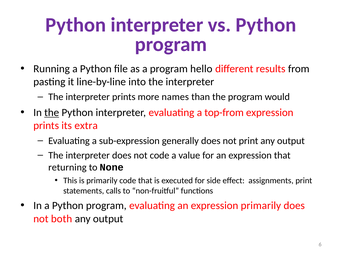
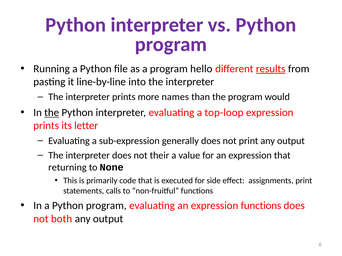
results underline: none -> present
top-from: top-from -> top-loop
extra: extra -> letter
not code: code -> their
expression primarily: primarily -> functions
